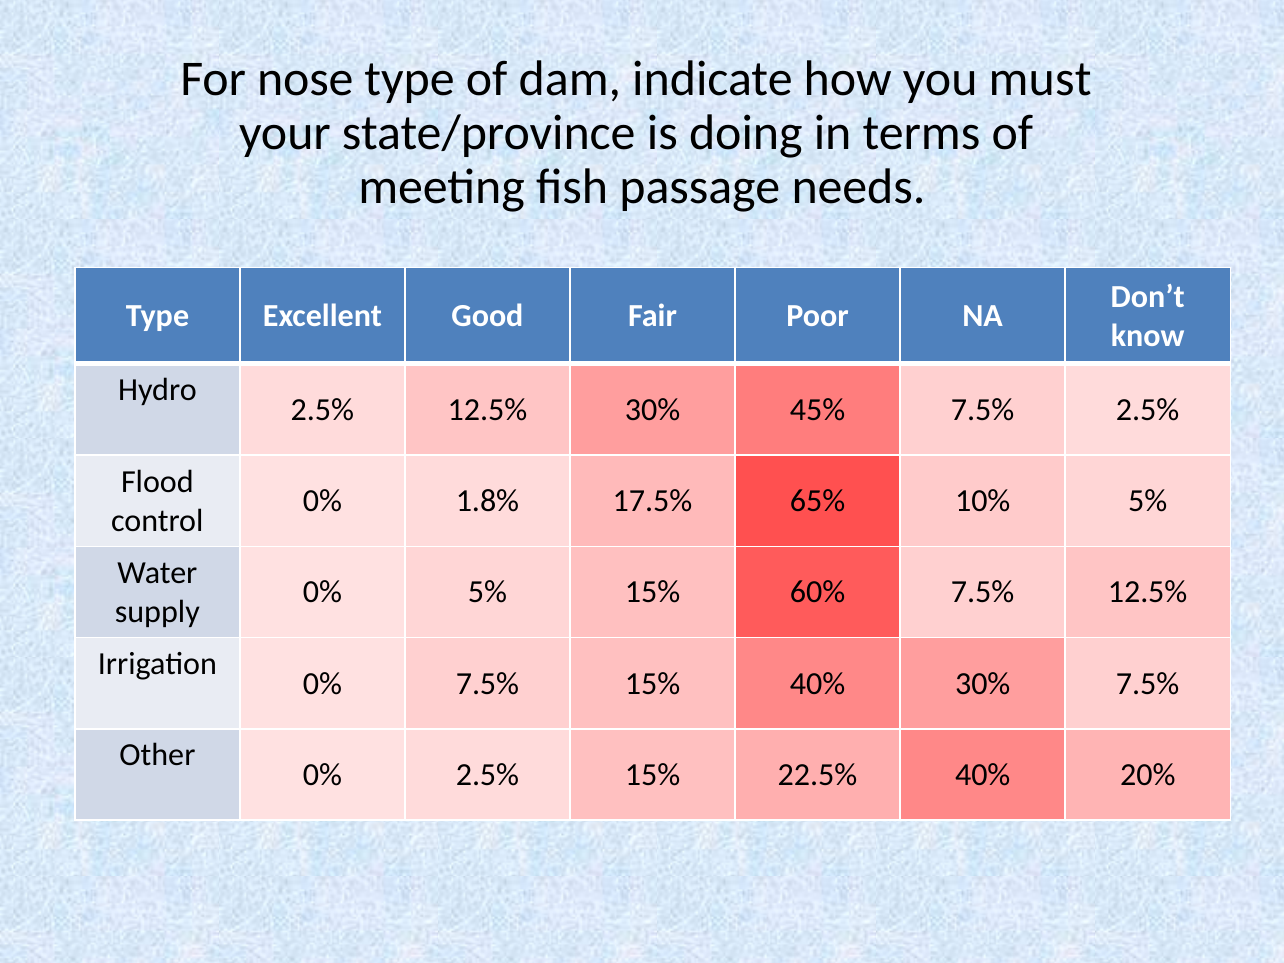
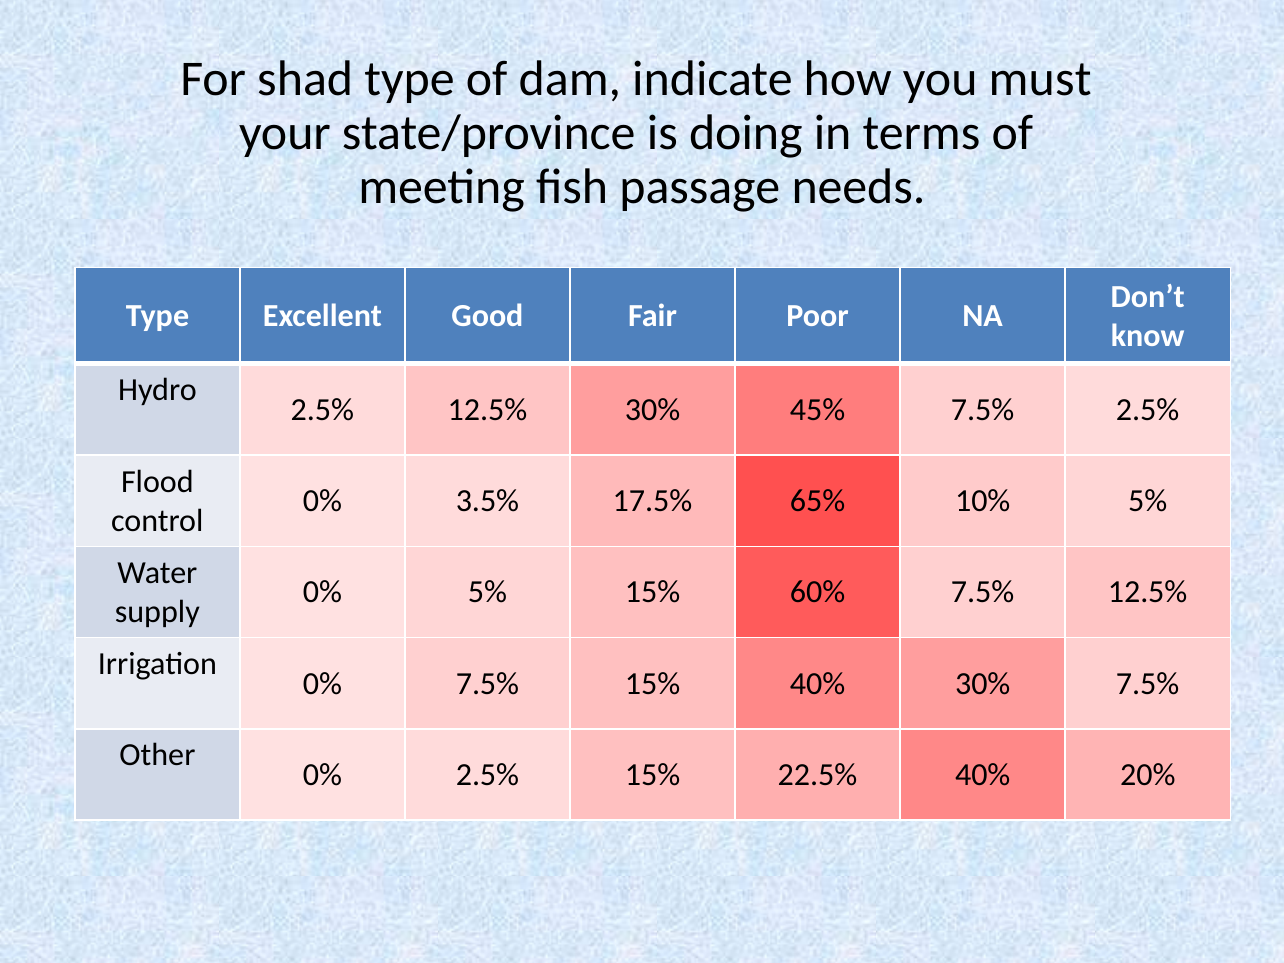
nose: nose -> shad
1.8%: 1.8% -> 3.5%
